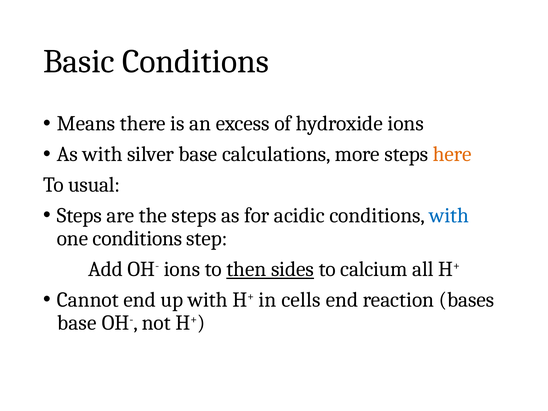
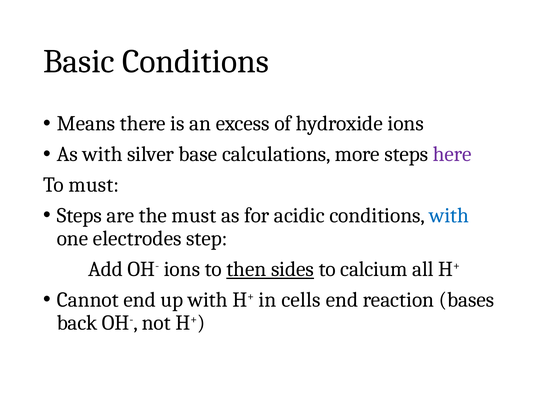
here colour: orange -> purple
To usual: usual -> must
the steps: steps -> must
one conditions: conditions -> electrodes
base at (77, 323): base -> back
